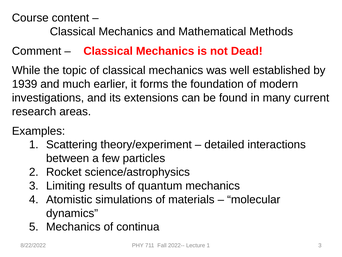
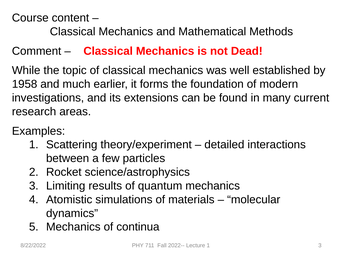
1939: 1939 -> 1958
